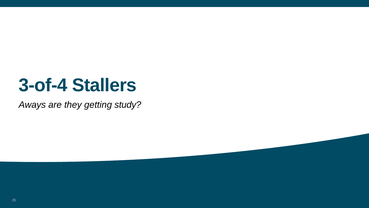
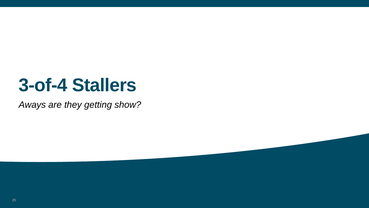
study: study -> show
